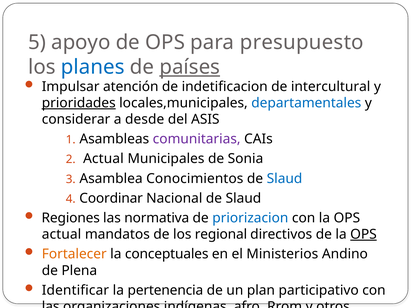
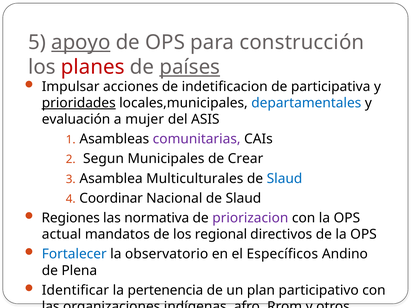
apoyo underline: none -> present
presupuesto: presupuesto -> construcción
planes colour: blue -> red
atención: atención -> acciones
intercultural: intercultural -> participativa
considerar: considerar -> evaluación
desde: desde -> mujer
Actual at (103, 159): Actual -> Segun
Sonia: Sonia -> Crear
Conocimientos: Conocimientos -> Multiculturales
priorizacion colour: blue -> purple
OPS at (363, 235) underline: present -> none
Fortalecer colour: orange -> blue
conceptuales: conceptuales -> observatorio
Ministerios: Ministerios -> Específicos
